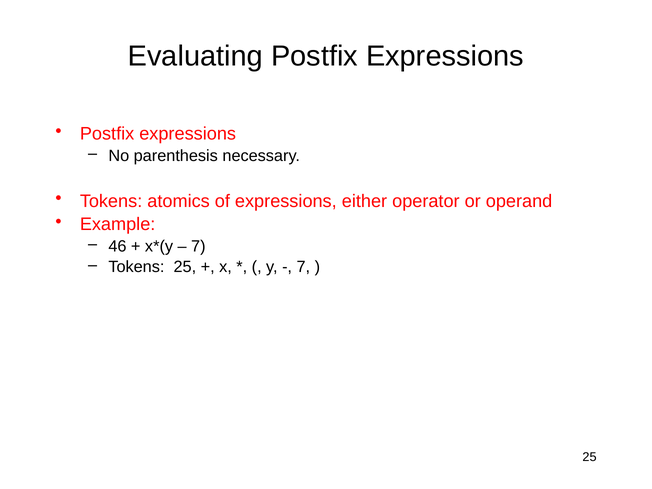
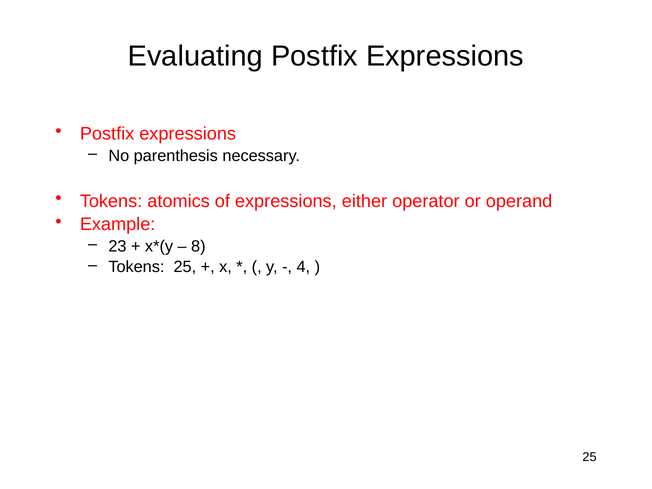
46: 46 -> 23
7 at (198, 246): 7 -> 8
7 at (303, 267): 7 -> 4
